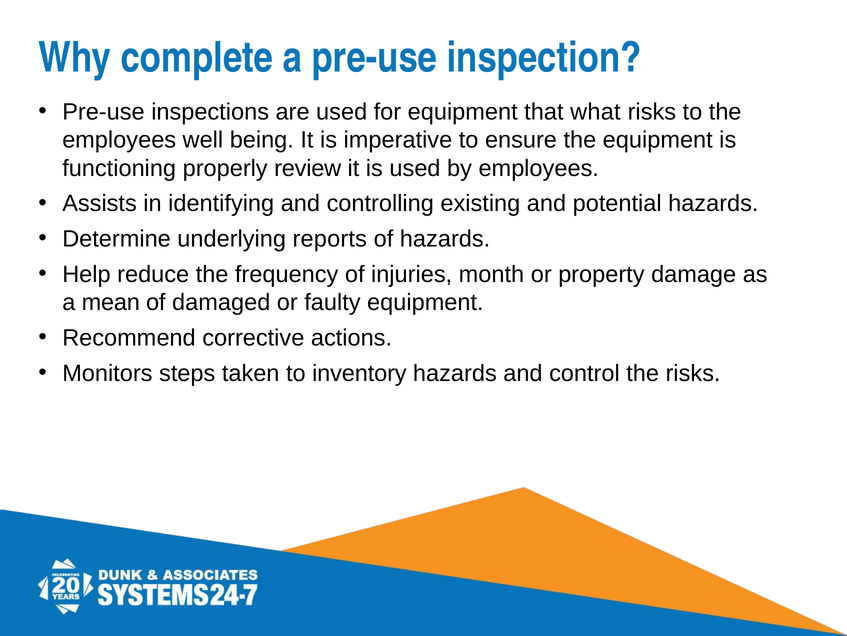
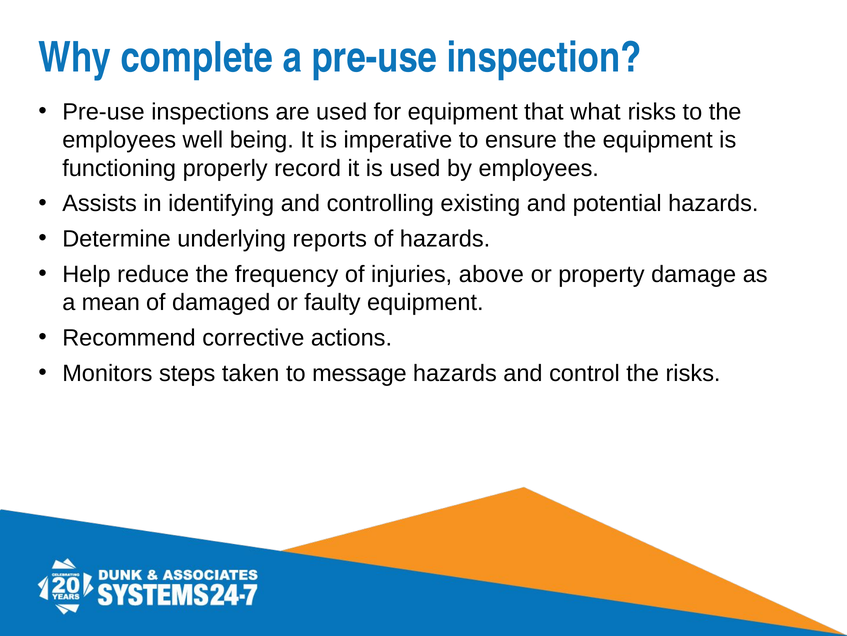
review: review -> record
month: month -> above
inventory: inventory -> message
